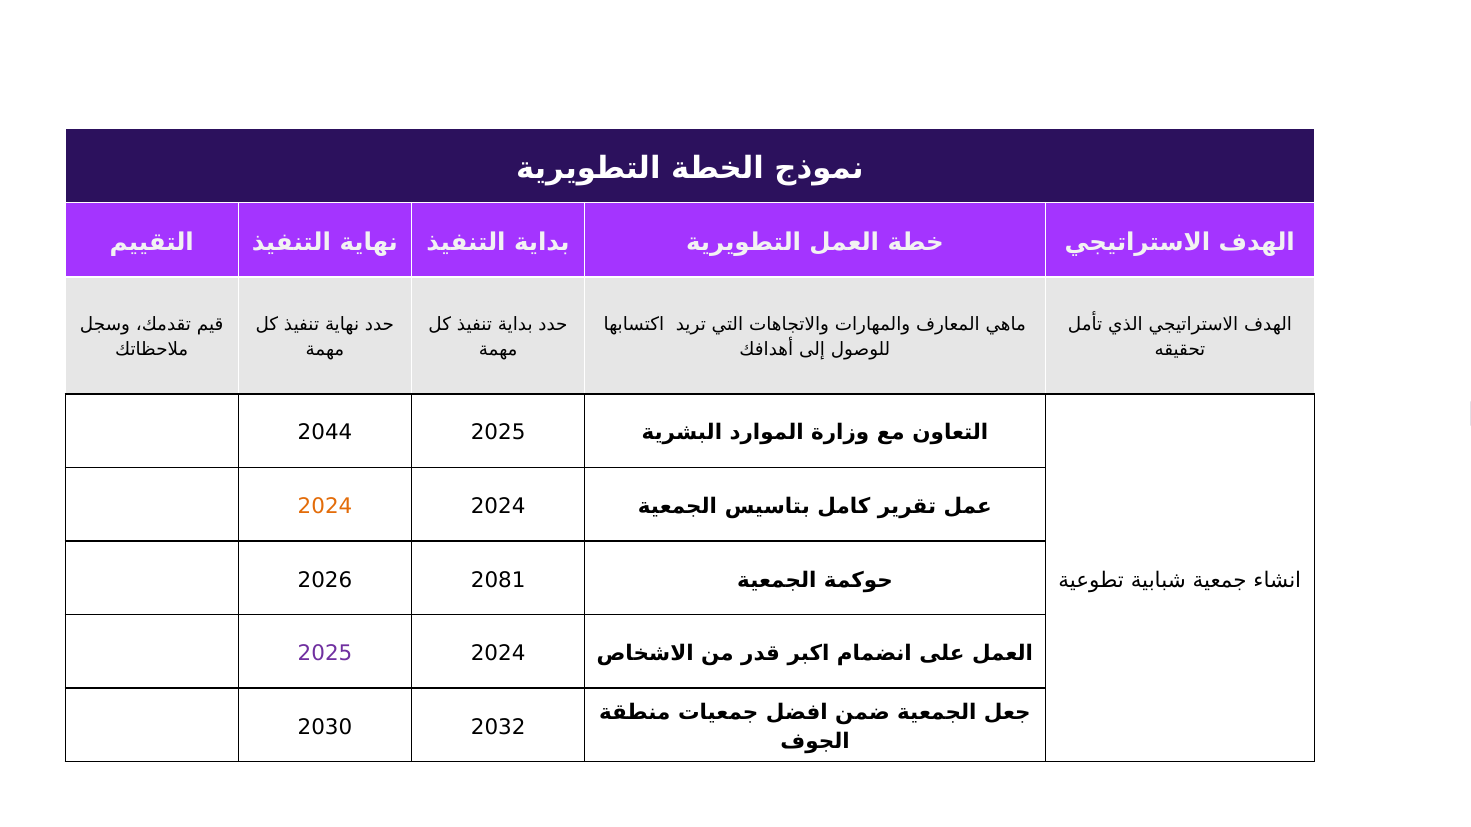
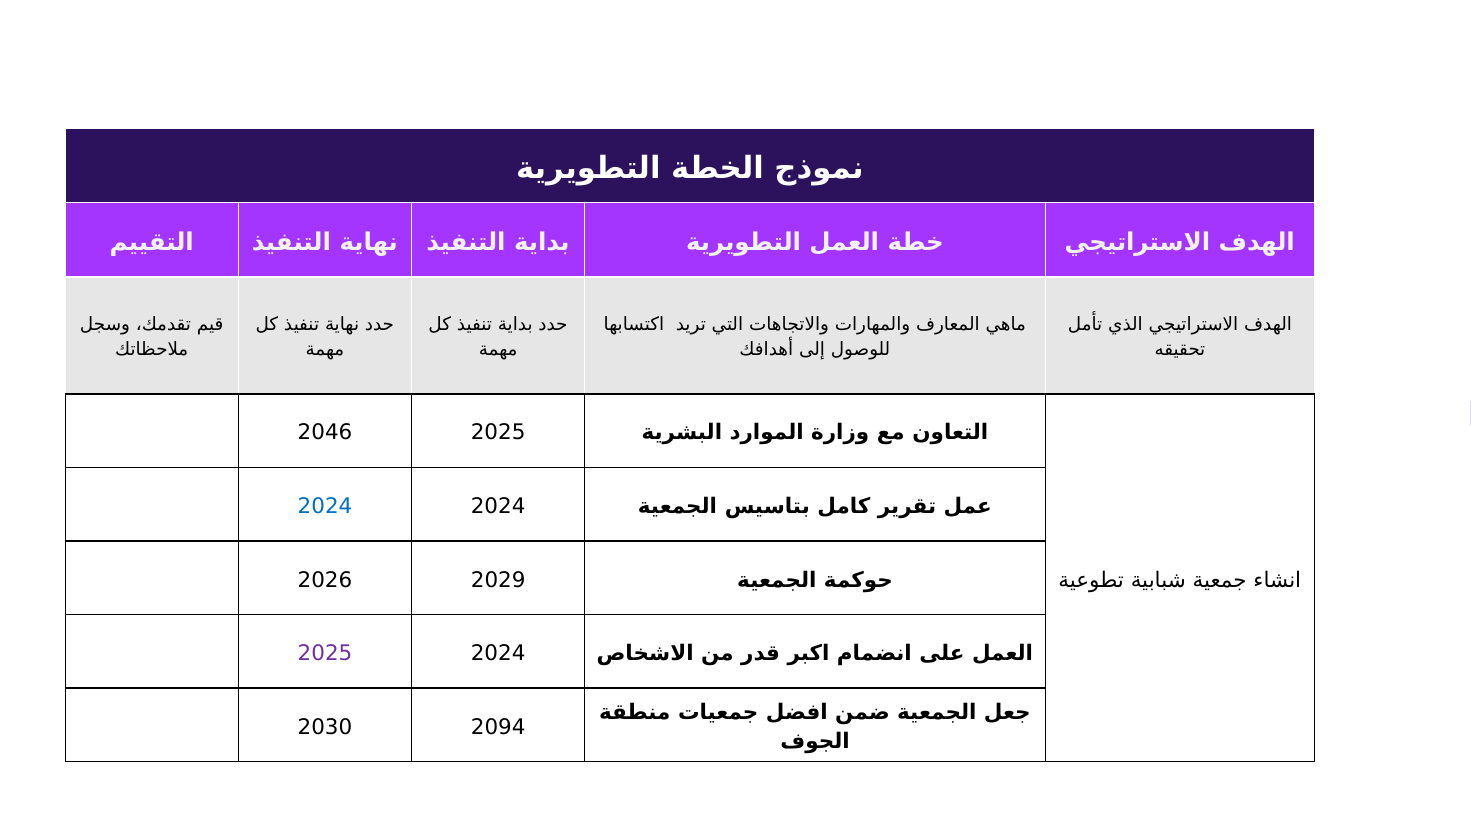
2044: 2044 -> 2046
2024 at (325, 507) colour: orange -> blue
2081: 2081 -> 2029
2032: 2032 -> 2094
